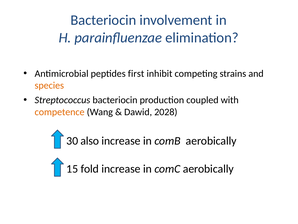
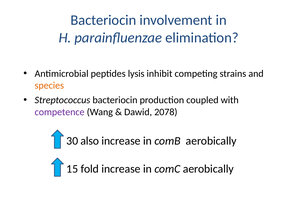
first: first -> lysis
competence colour: orange -> purple
2028: 2028 -> 2078
